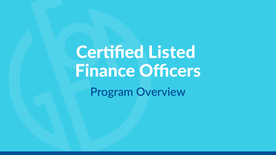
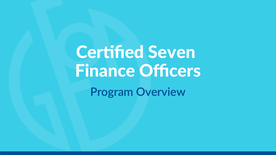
Listed: Listed -> Seven
